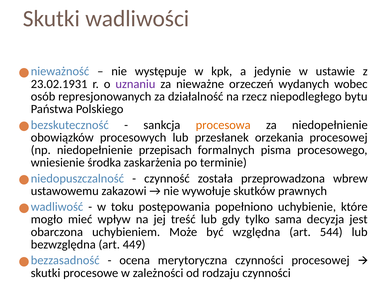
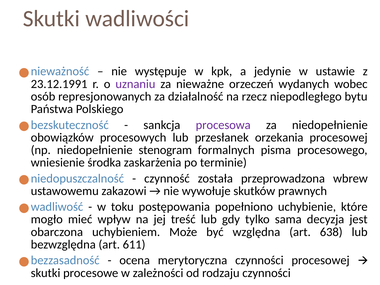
23.02.1931: 23.02.1931 -> 23.12.1991
procesowa colour: orange -> purple
przepisach: przepisach -> stenogram
544: 544 -> 638
449: 449 -> 611
